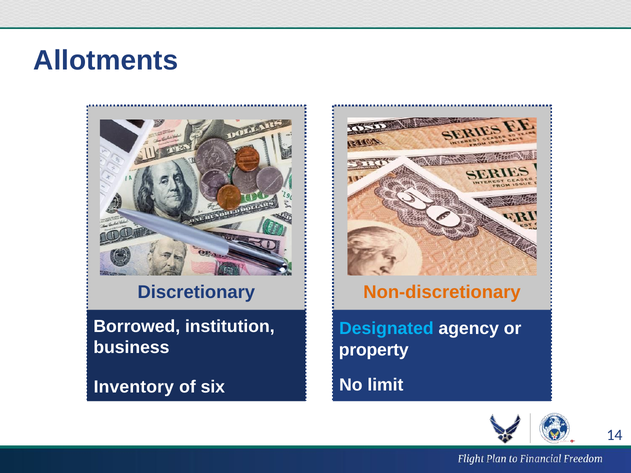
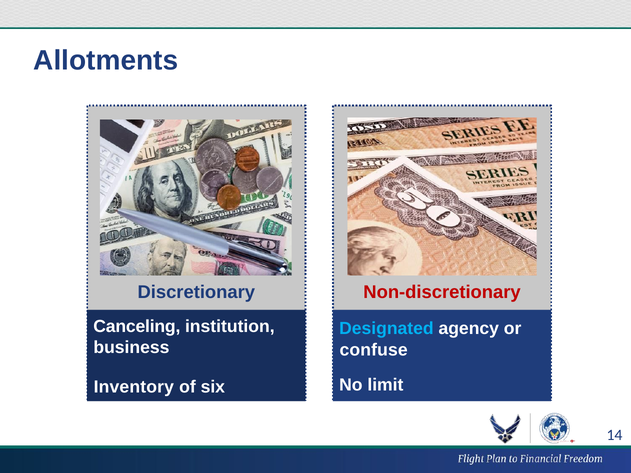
Non-discretionary colour: orange -> red
Borrowed: Borrowed -> Canceling
property: property -> confuse
